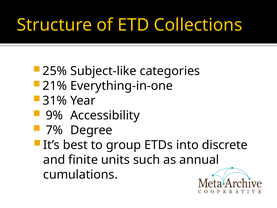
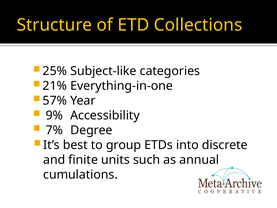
31%: 31% -> 57%
